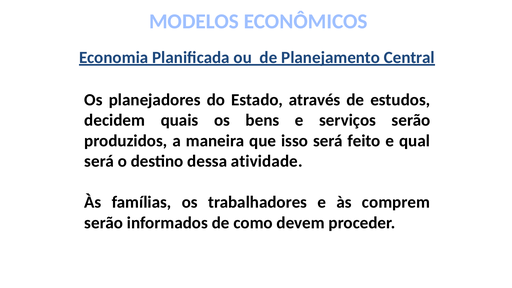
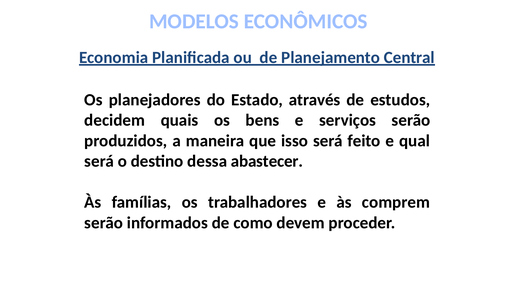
atividade: atividade -> abastecer
